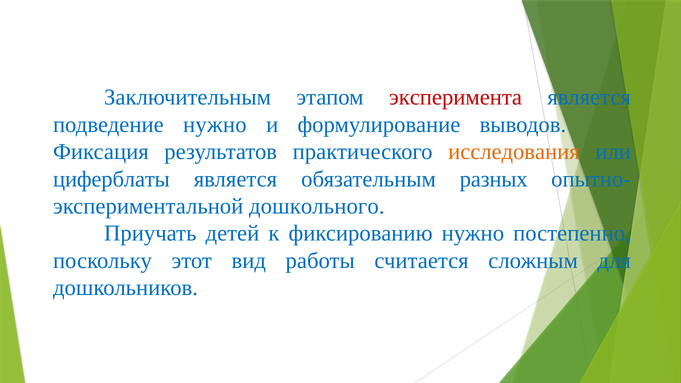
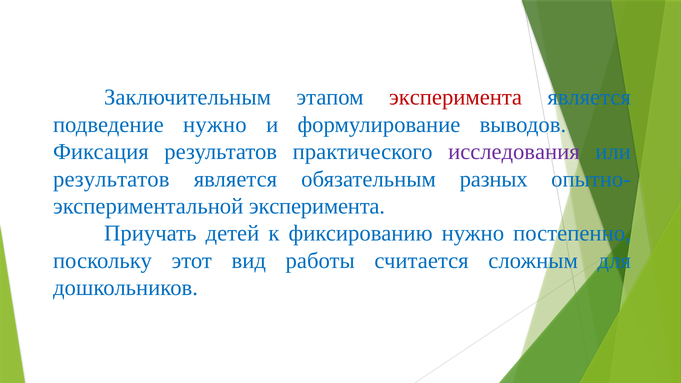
исследования colour: orange -> purple
циферблаты at (111, 179): циферблаты -> результатов
дошкольного at (317, 206): дошкольного -> эксперимента
